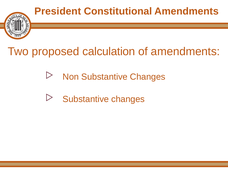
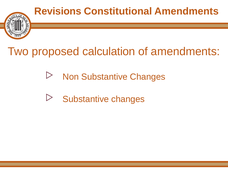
President: President -> Revisions
